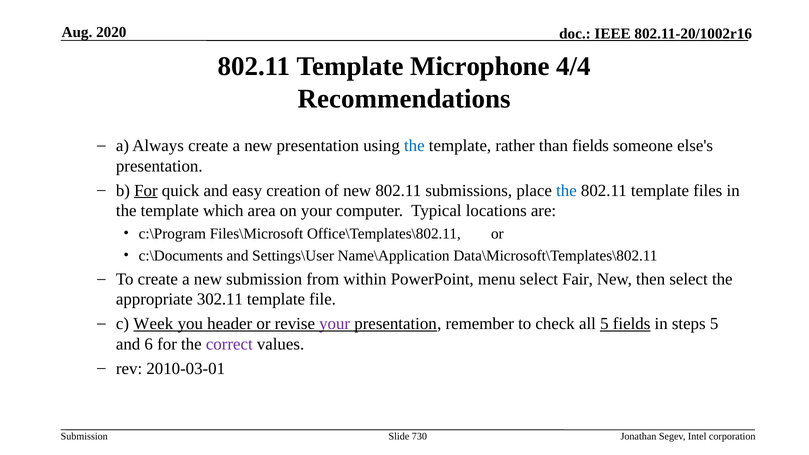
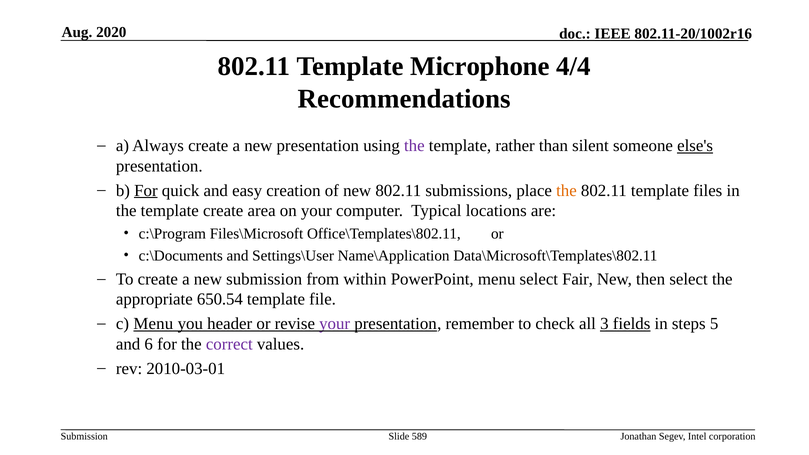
the at (414, 146) colour: blue -> purple
than fields: fields -> silent
else's underline: none -> present
the at (566, 190) colour: blue -> orange
template which: which -> create
302.11: 302.11 -> 650.54
c Week: Week -> Menu
all 5: 5 -> 3
730: 730 -> 589
